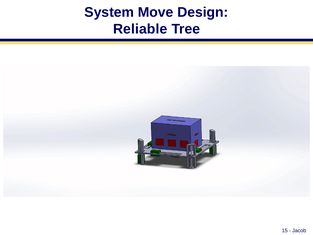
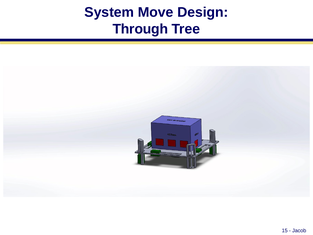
Reliable: Reliable -> Through
